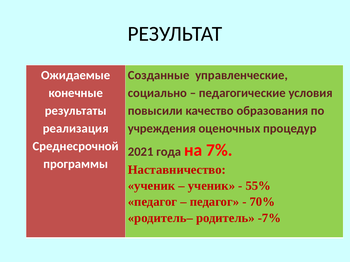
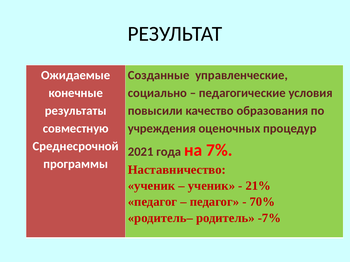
реализация: реализация -> совместную
55%: 55% -> 21%
